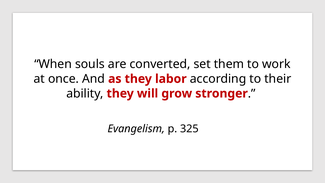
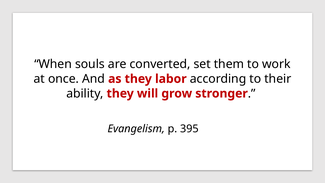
325: 325 -> 395
